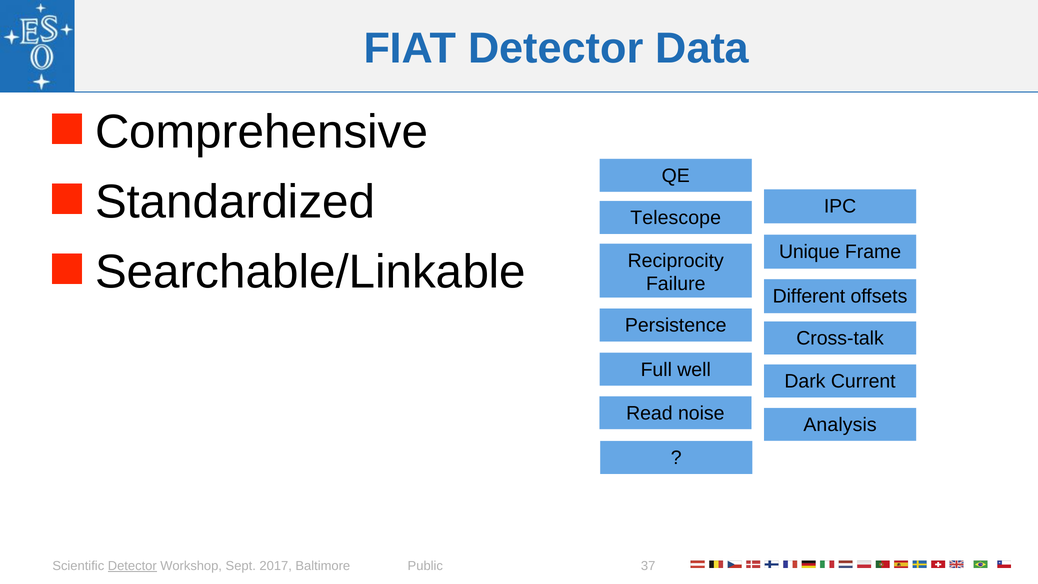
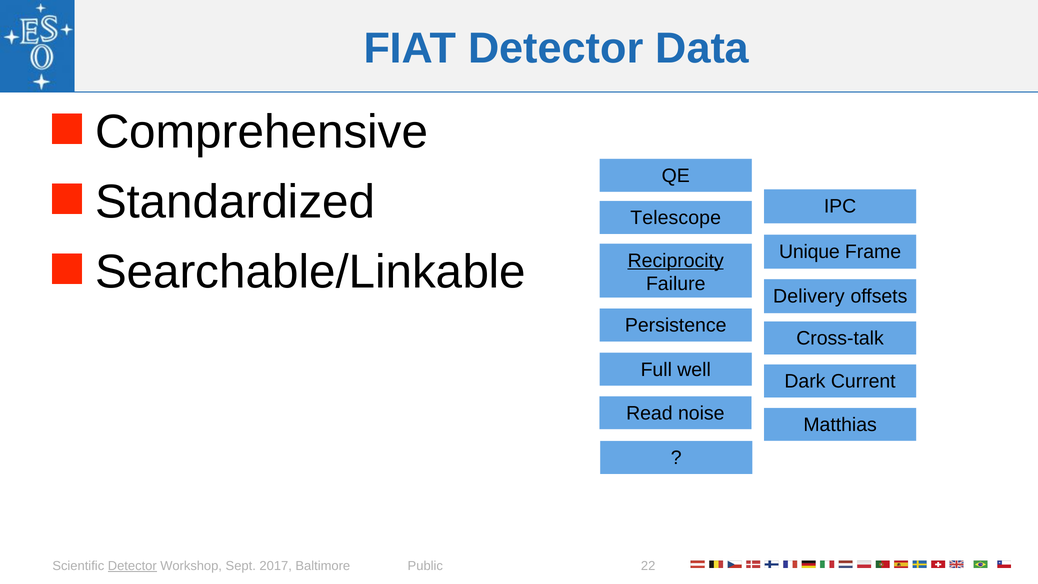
Reciprocity underline: none -> present
Different: Different -> Delivery
Analysis: Analysis -> Matthias
37: 37 -> 22
